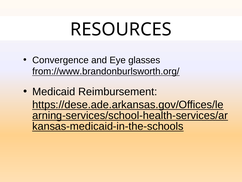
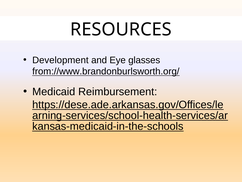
Convergence: Convergence -> Development
